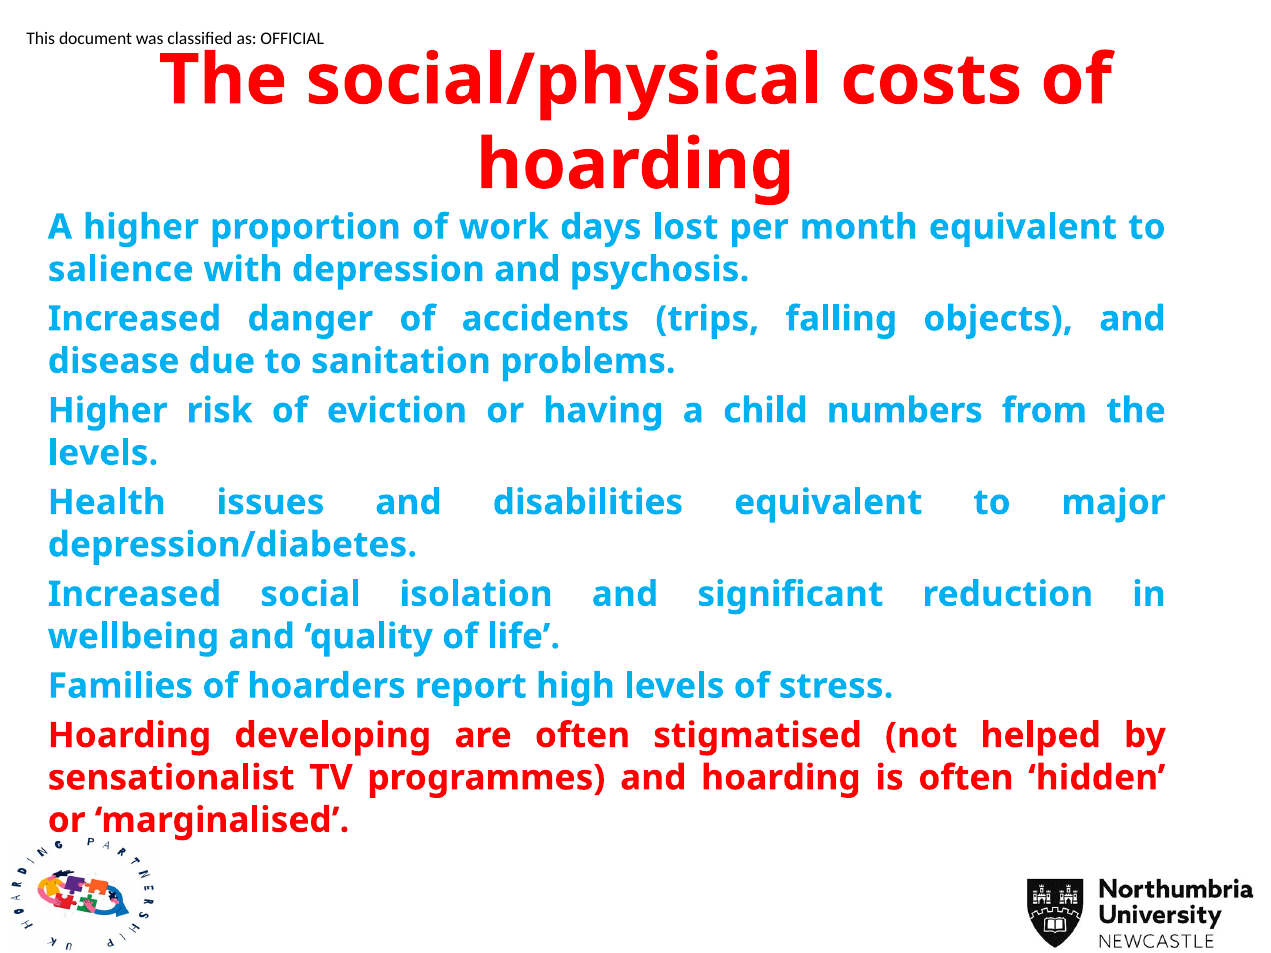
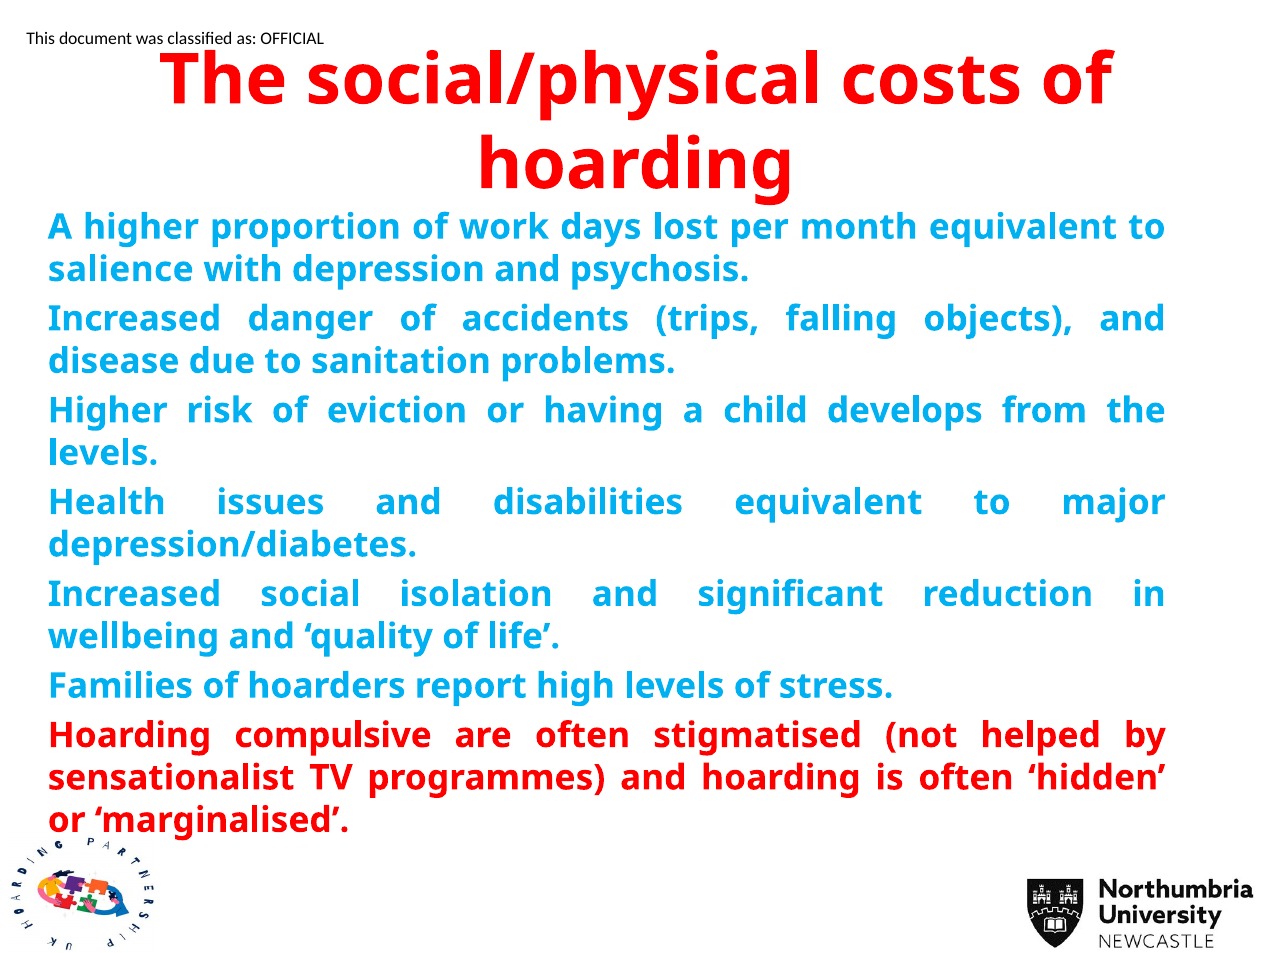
numbers: numbers -> develops
developing: developing -> compulsive
